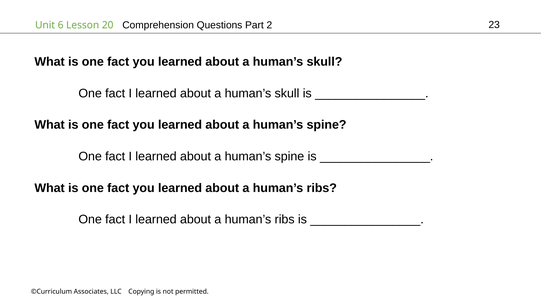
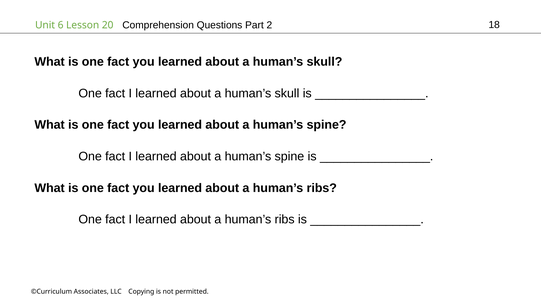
23: 23 -> 18
